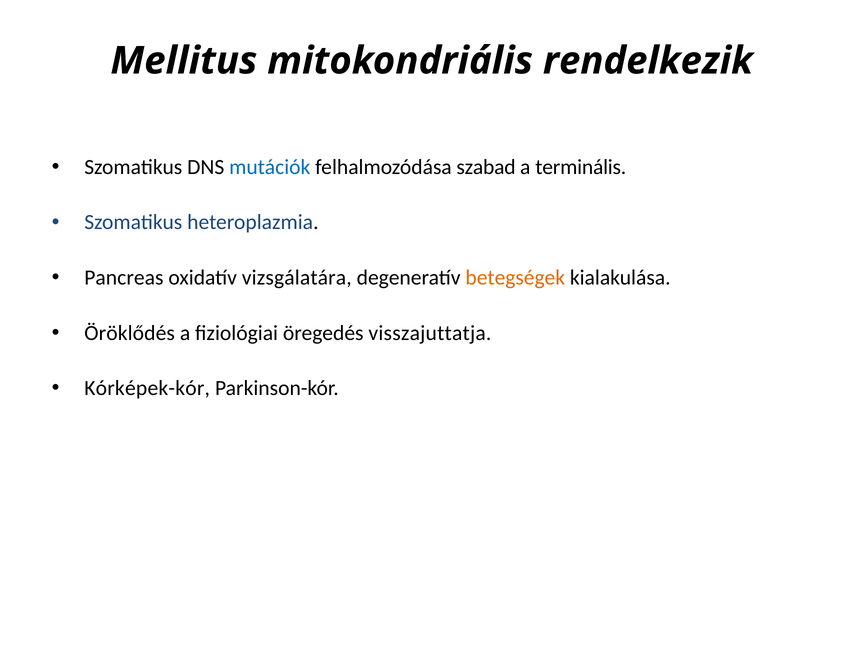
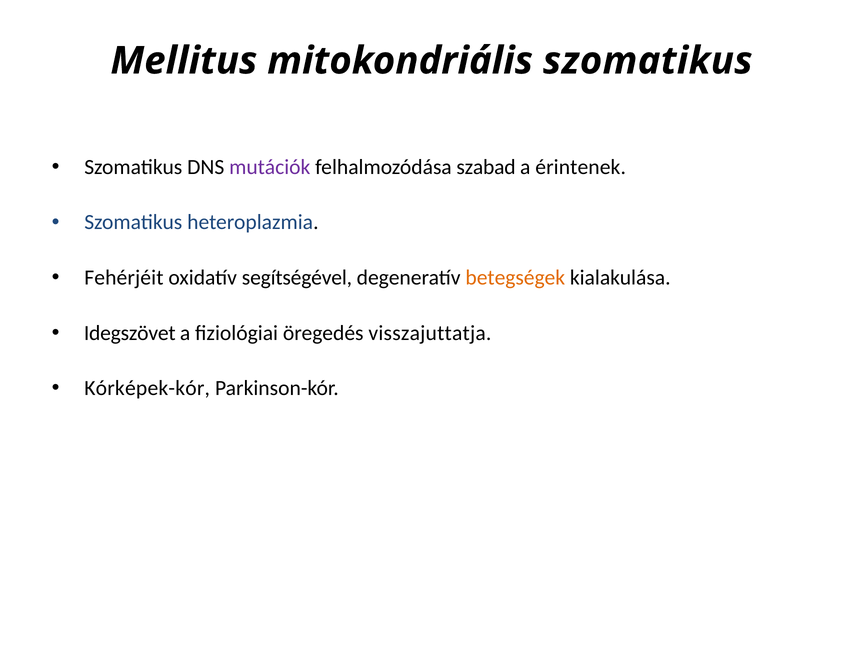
mitokondriális rendelkezik: rendelkezik -> szomatikus
mutációk colour: blue -> purple
terminális: terminális -> érintenek
Pancreas: Pancreas -> Fehérjéit
vizsgálatára: vizsgálatára -> segítségével
Öröklődés: Öröklődés -> Idegszövet
